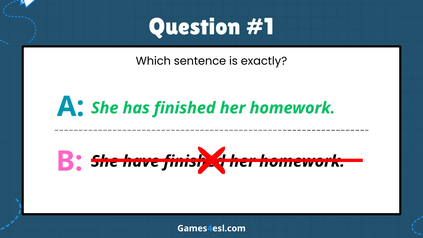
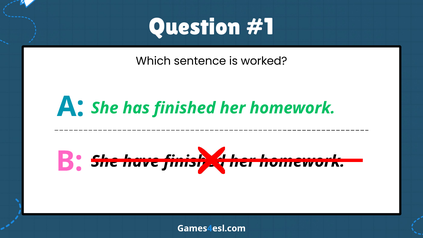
exactly: exactly -> worked
